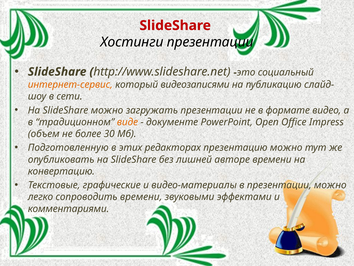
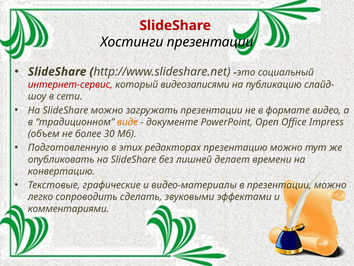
интернет-сервис colour: orange -> red
авторе: авторе -> делает
сопроводить времени: времени -> сделать
